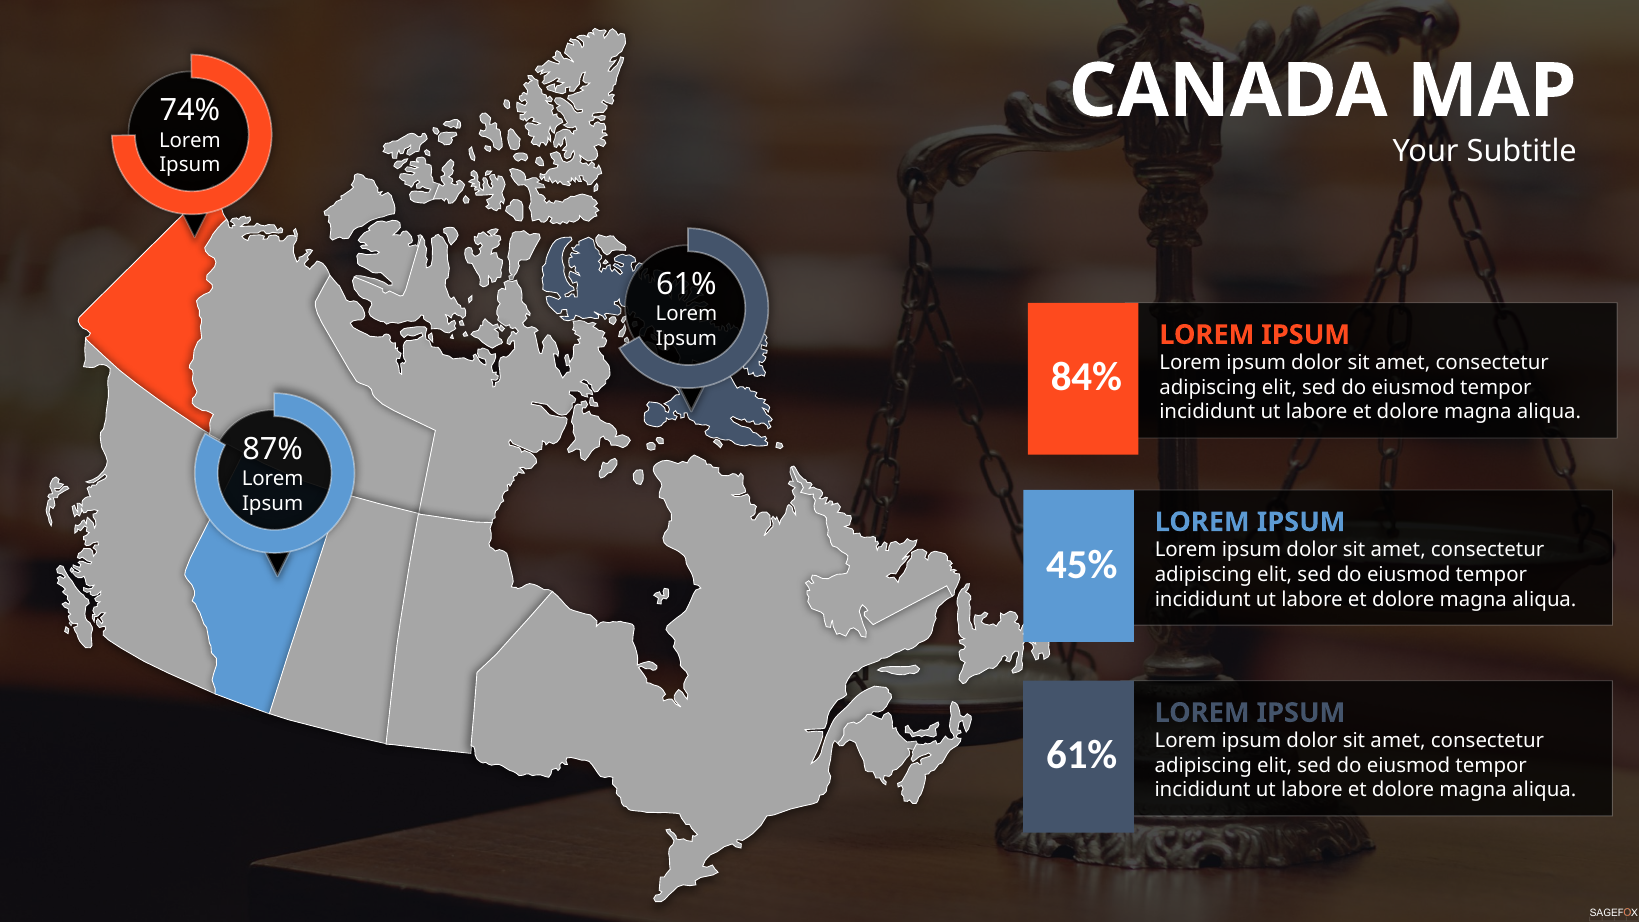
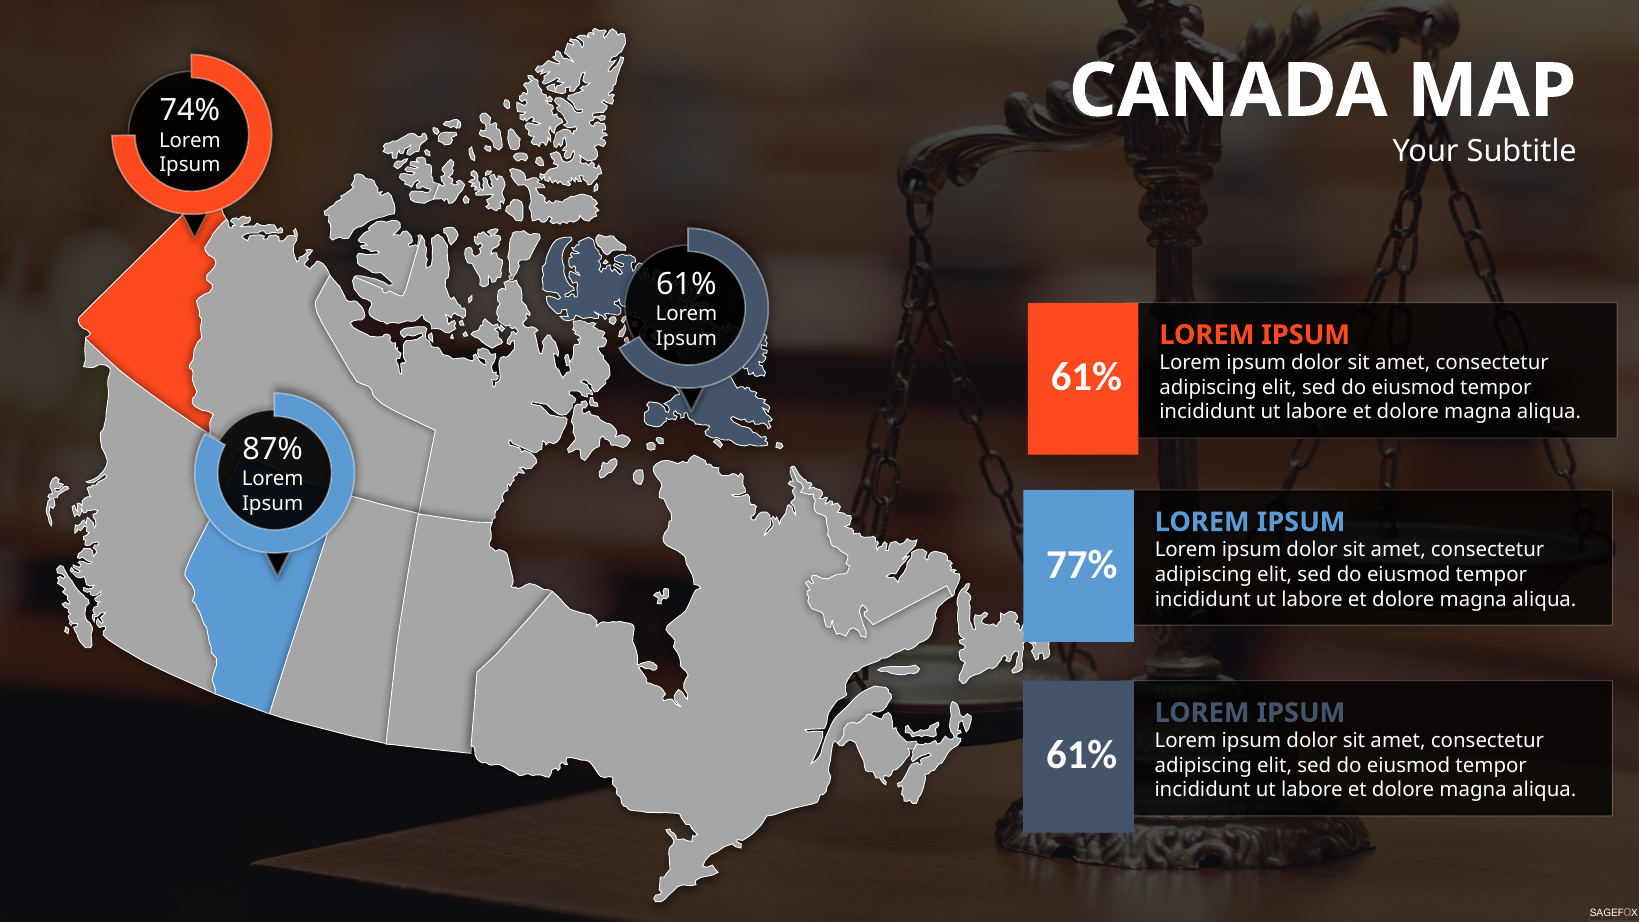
84% at (1086, 377): 84% -> 61%
45%: 45% -> 77%
